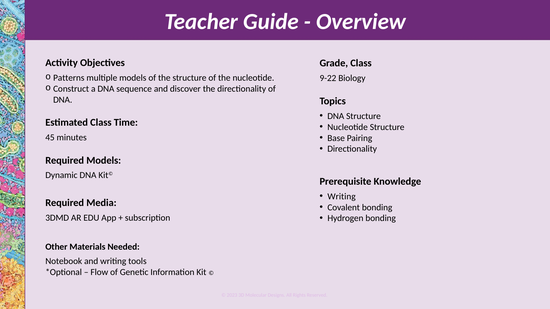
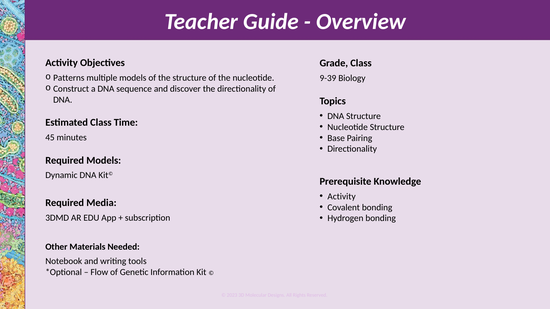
9-22: 9-22 -> 9-39
Writing at (342, 197): Writing -> Activity
